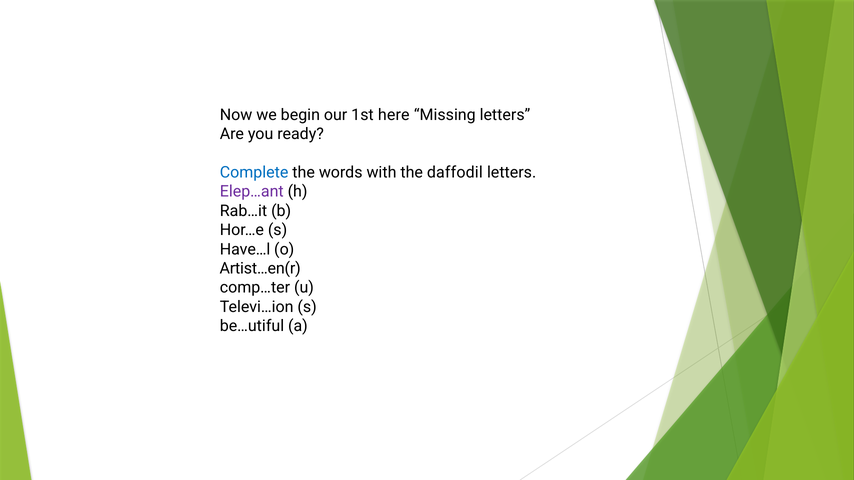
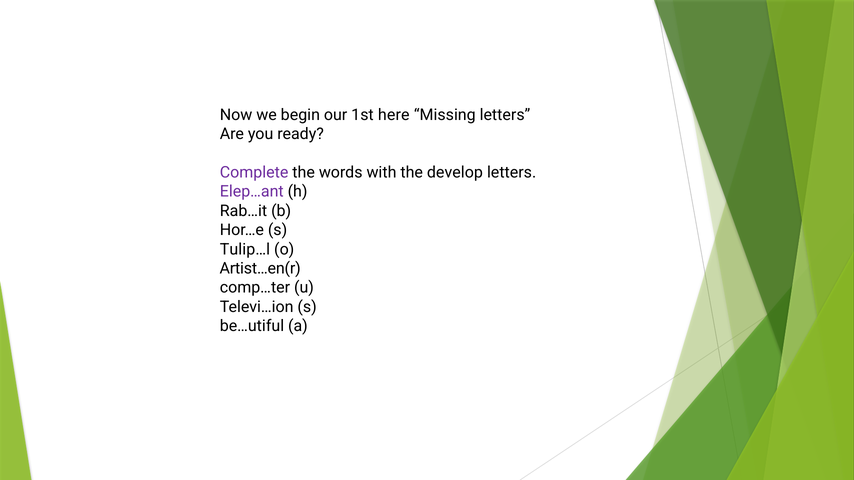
Complete colour: blue -> purple
daffodil: daffodil -> develop
Have…l: Have…l -> Tulip…l
